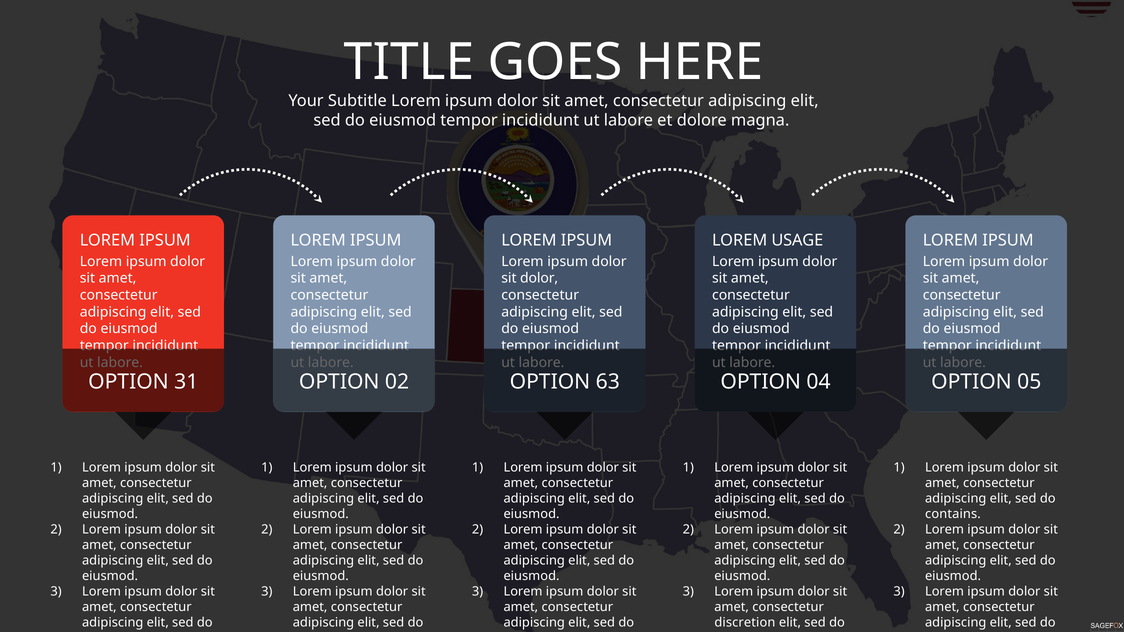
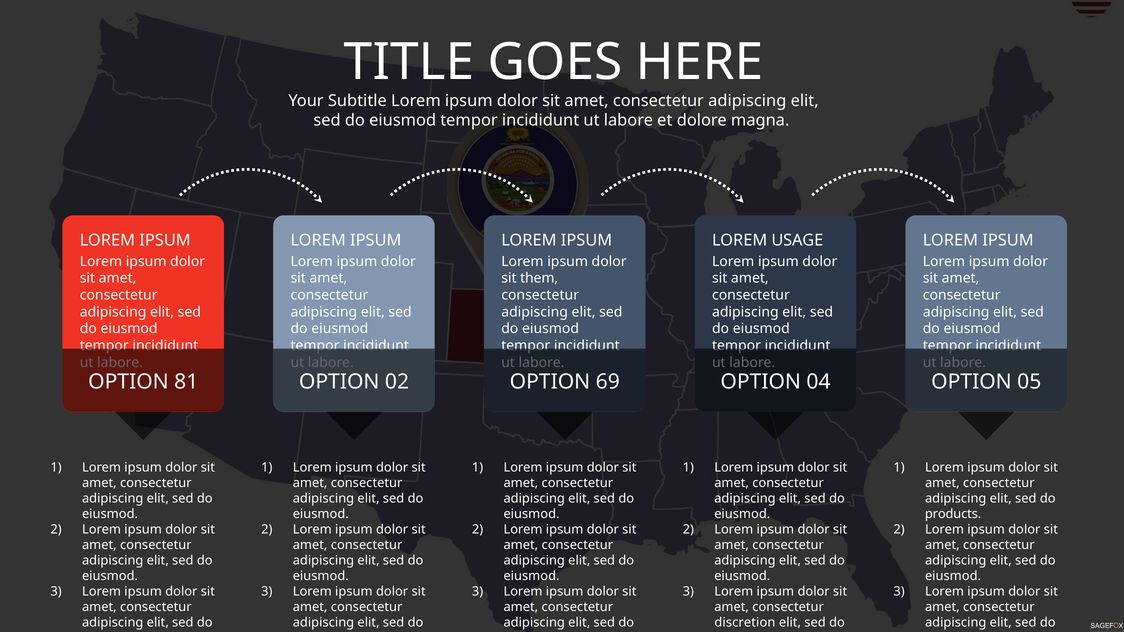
sit dolor: dolor -> them
31: 31 -> 81
63: 63 -> 69
contains: contains -> products
